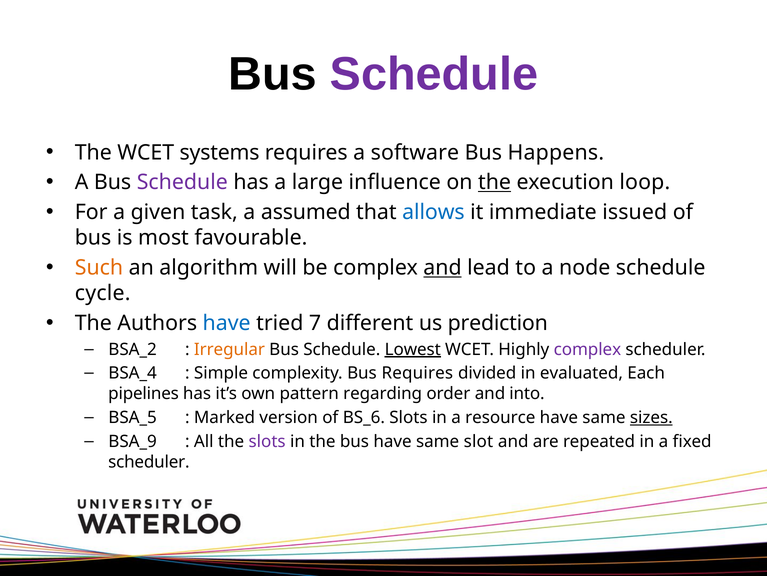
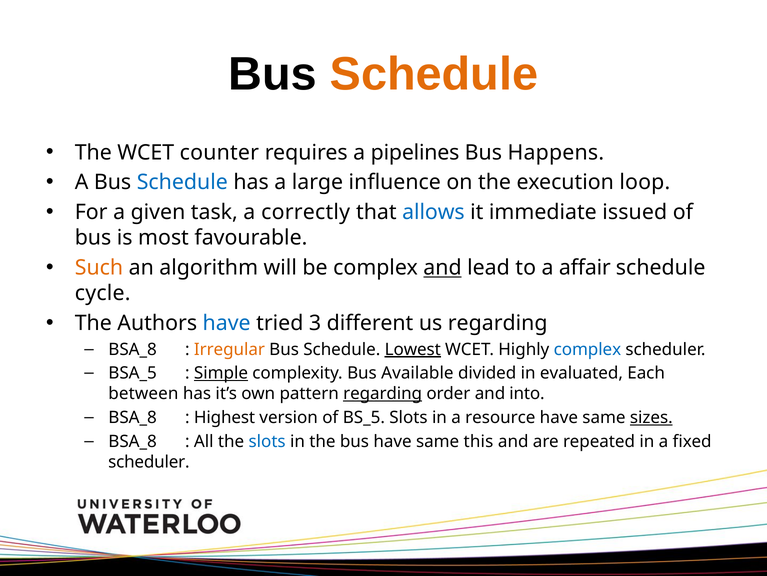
Schedule at (434, 74) colour: purple -> orange
systems: systems -> counter
software: software -> pipelines
Schedule at (182, 182) colour: purple -> blue
the at (495, 182) underline: present -> none
assumed: assumed -> correctly
node: node -> affair
7: 7 -> 3
us prediction: prediction -> regarding
BSA_2 at (133, 349): BSA_2 -> BSA_8
complex at (587, 349) colour: purple -> blue
BSA_4: BSA_4 -> BSA_5
Simple underline: none -> present
Bus Requires: Requires -> Available
pipelines: pipelines -> between
regarding at (383, 393) underline: none -> present
BSA_5 at (133, 417): BSA_5 -> BSA_8
Marked: Marked -> Highest
BS_6: BS_6 -> BS_5
BSA_9 at (133, 441): BSA_9 -> BSA_8
slots at (267, 441) colour: purple -> blue
slot: slot -> this
